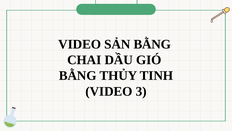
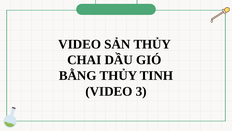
SẢN BẰNG: BẰNG -> THỦY
